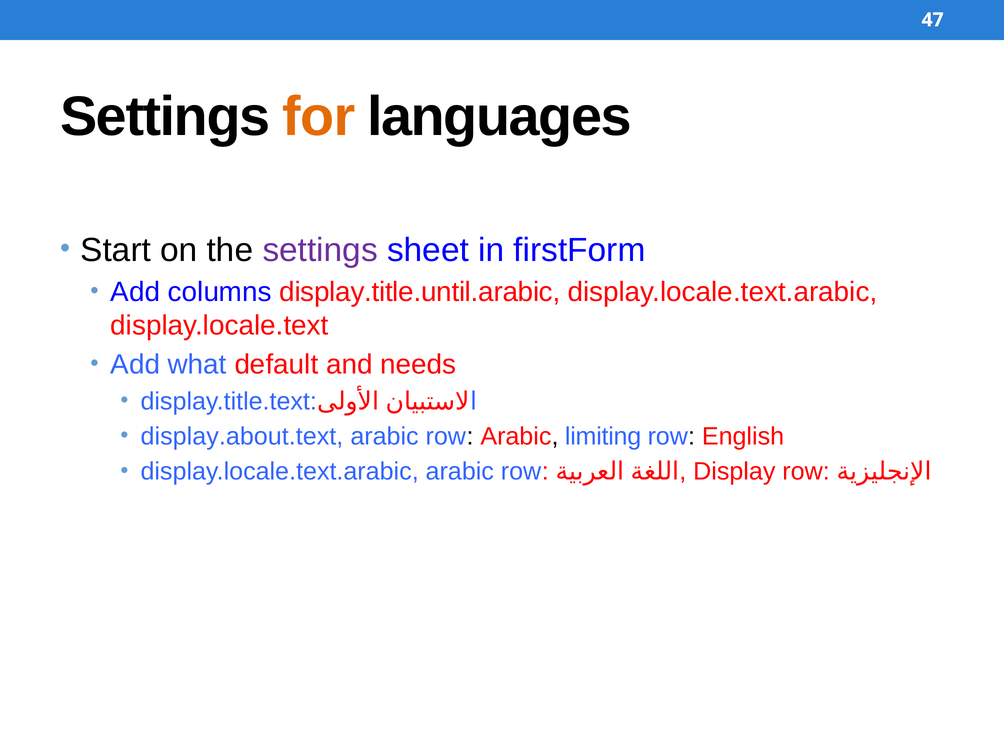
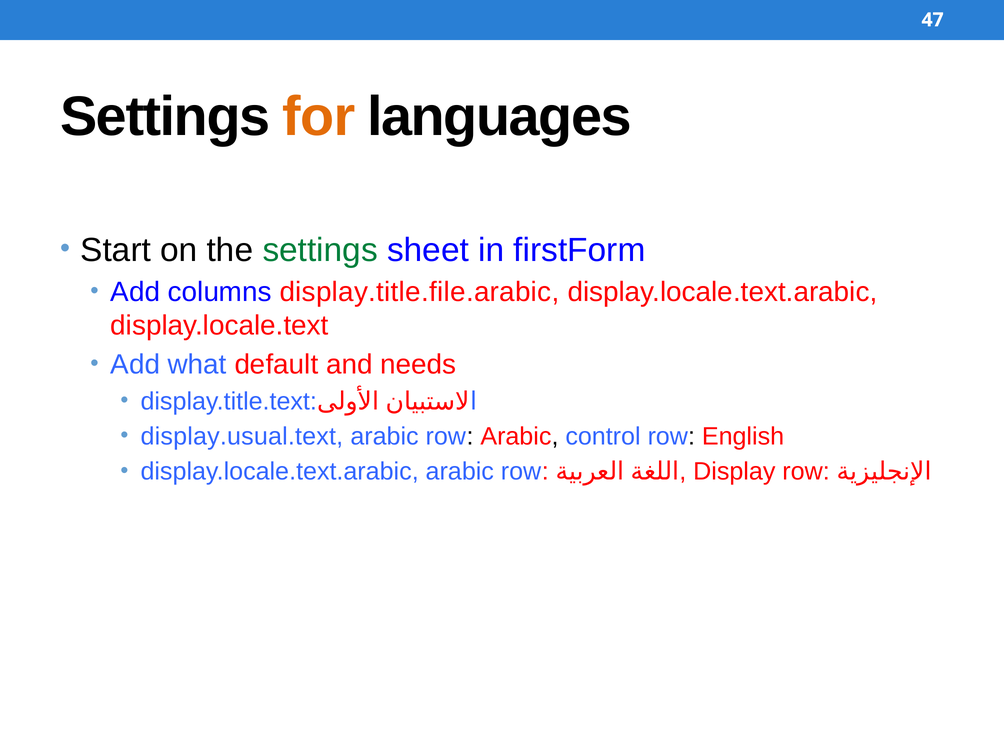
settings at (320, 250) colour: purple -> green
display.title.until.arabic: display.title.until.arabic -> display.title.file.arabic
display.about.text: display.about.text -> display.usual.text
limiting: limiting -> control
